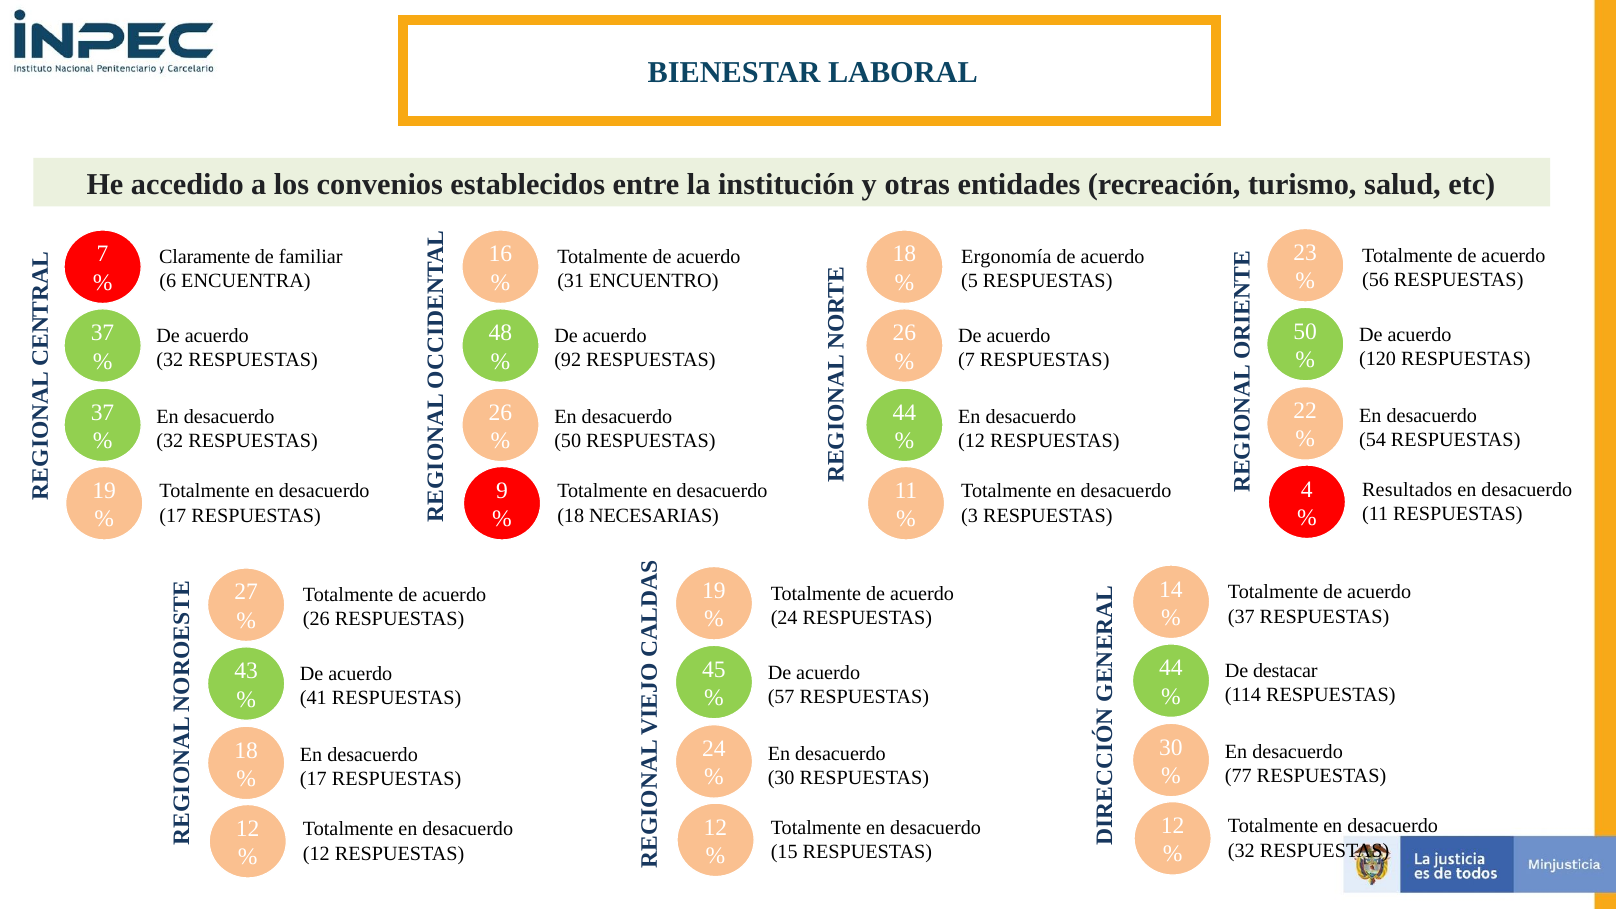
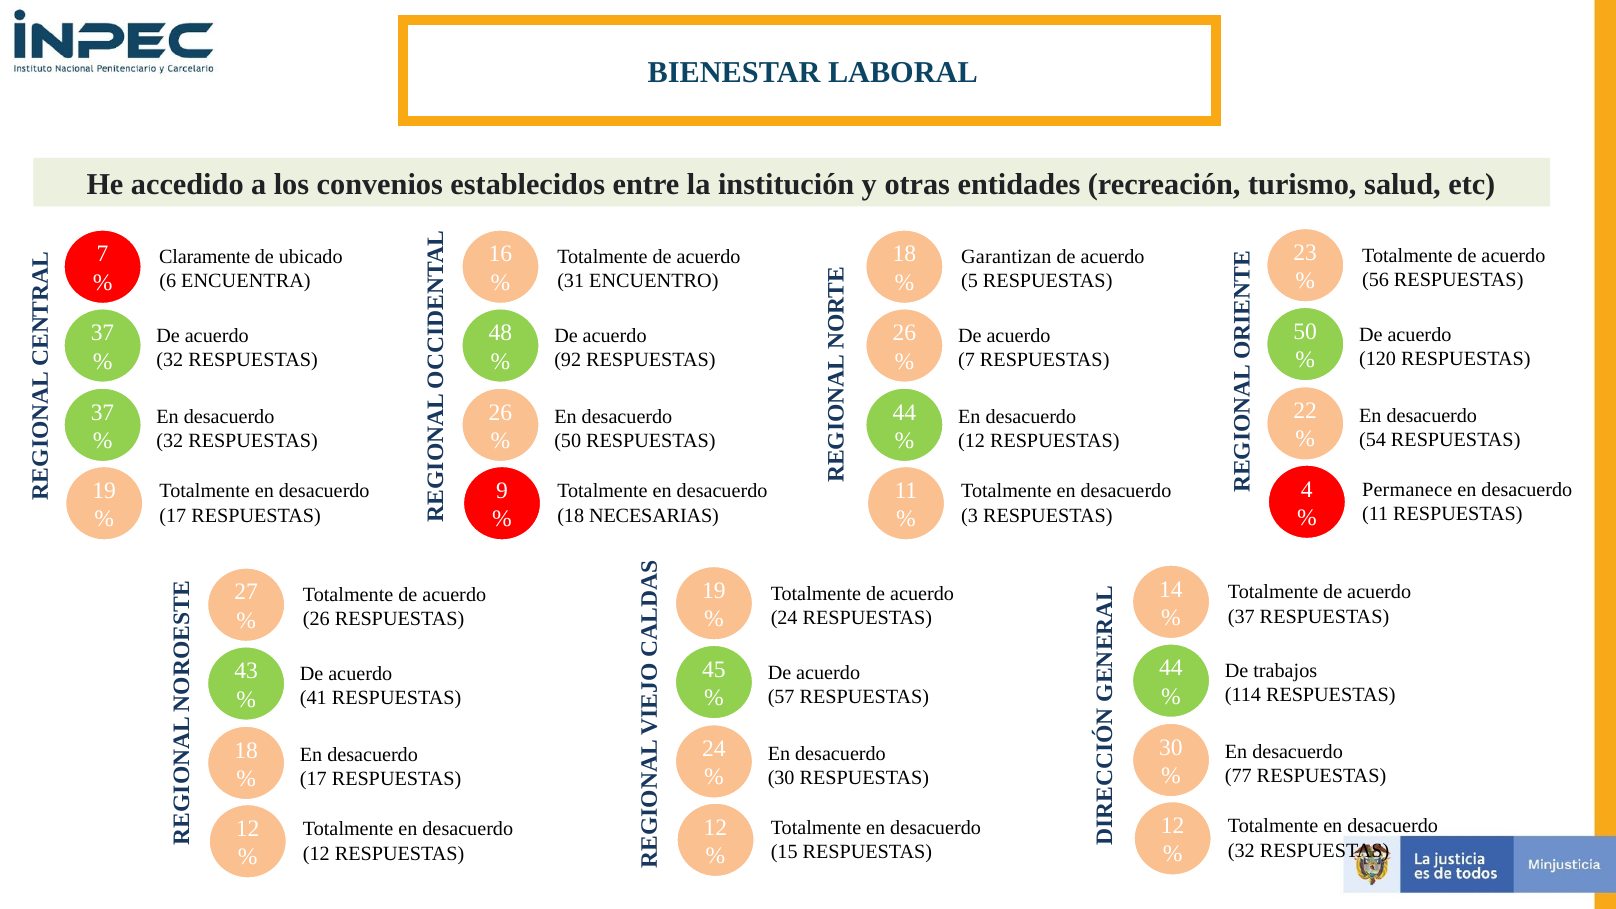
familiar: familiar -> ubicado
Ergonomía: Ergonomía -> Garantizan
Resultados: Resultados -> Permanece
destacar: destacar -> trabajos
